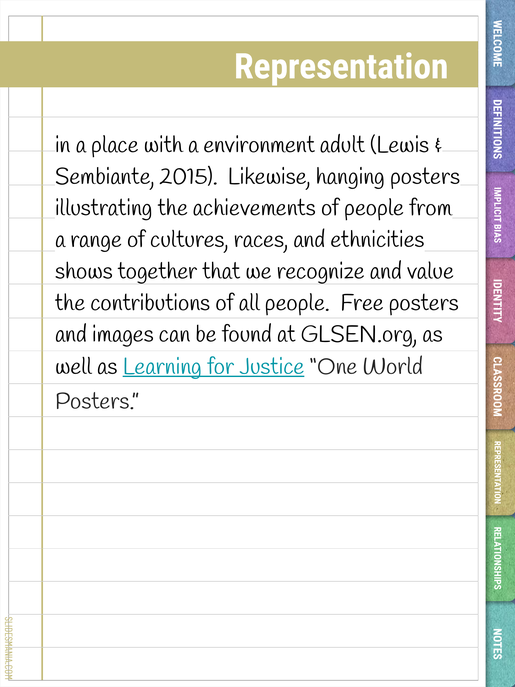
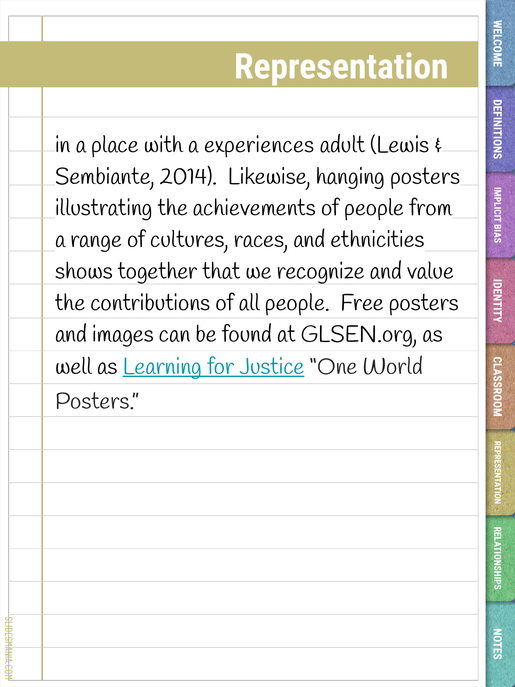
environment: environment -> experiences
2015: 2015 -> 2014
